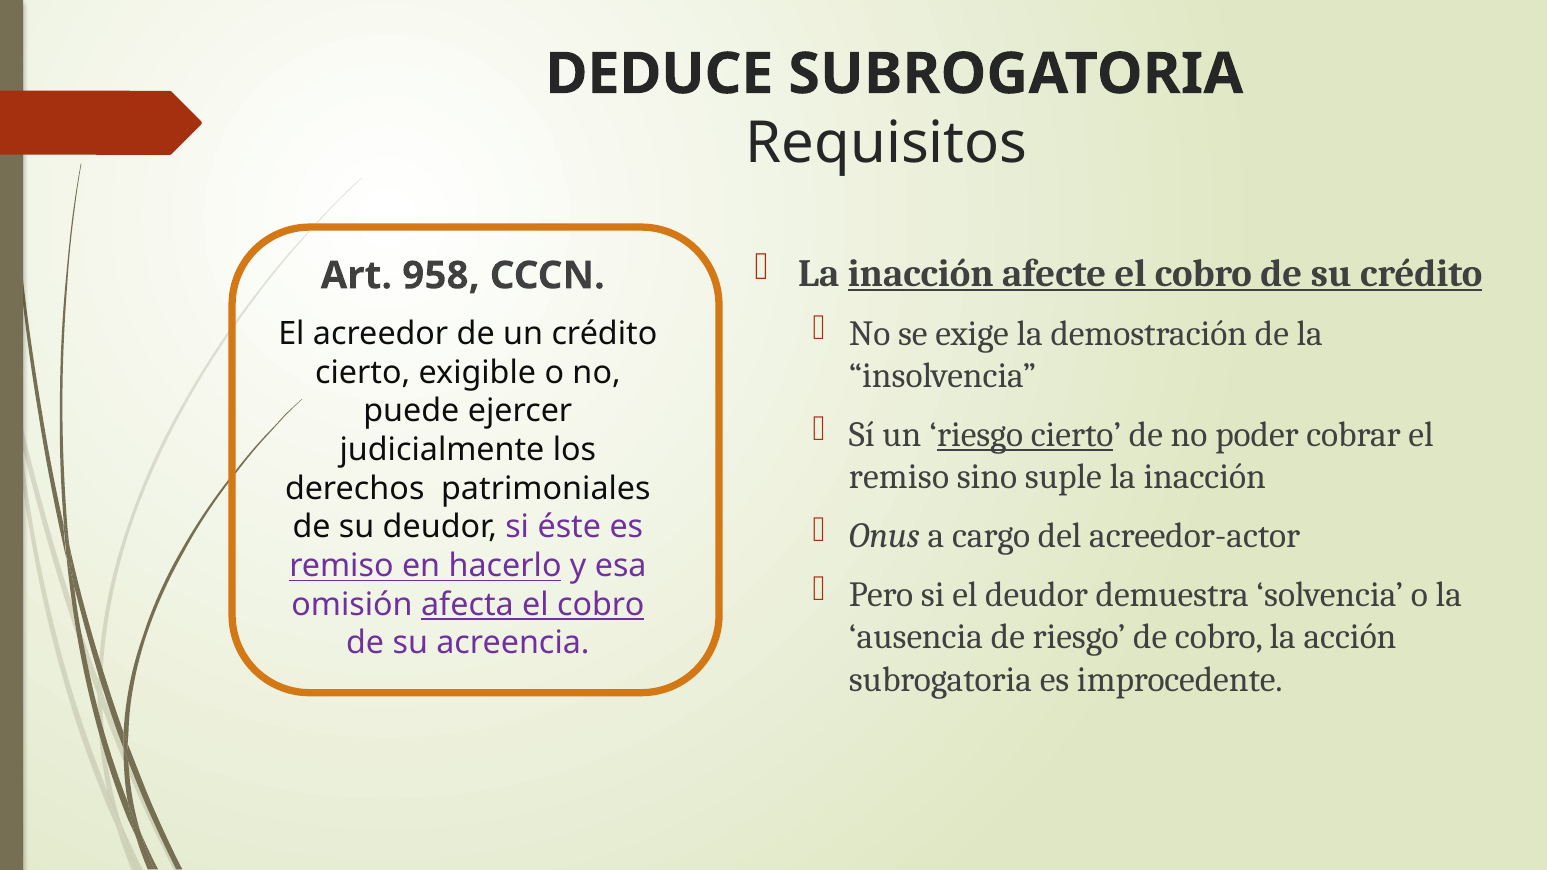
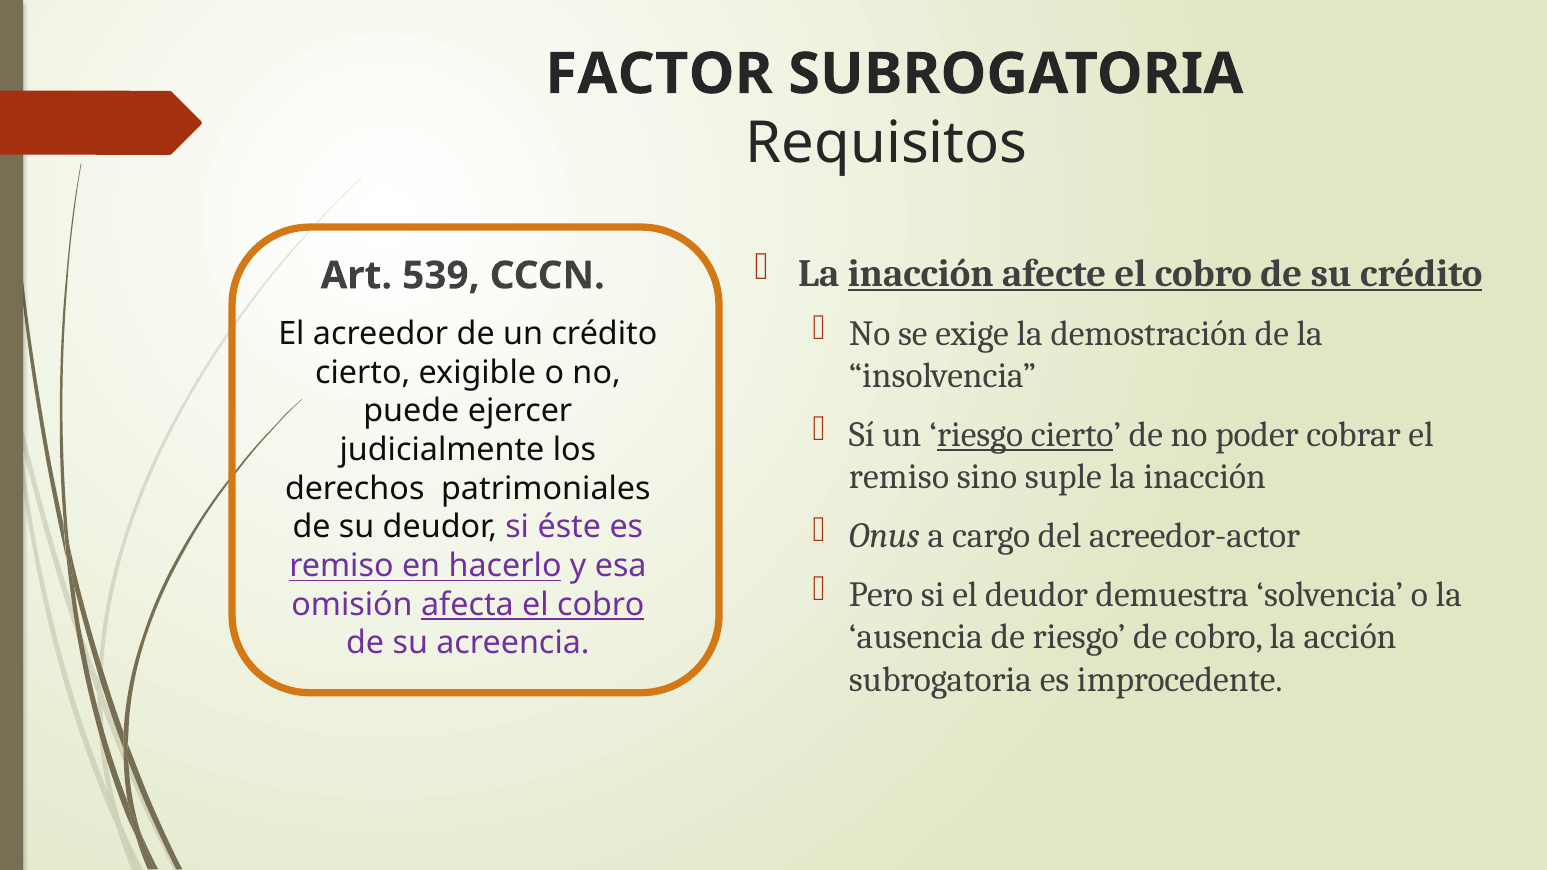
DEDUCE: DEDUCE -> FACTOR
958: 958 -> 539
